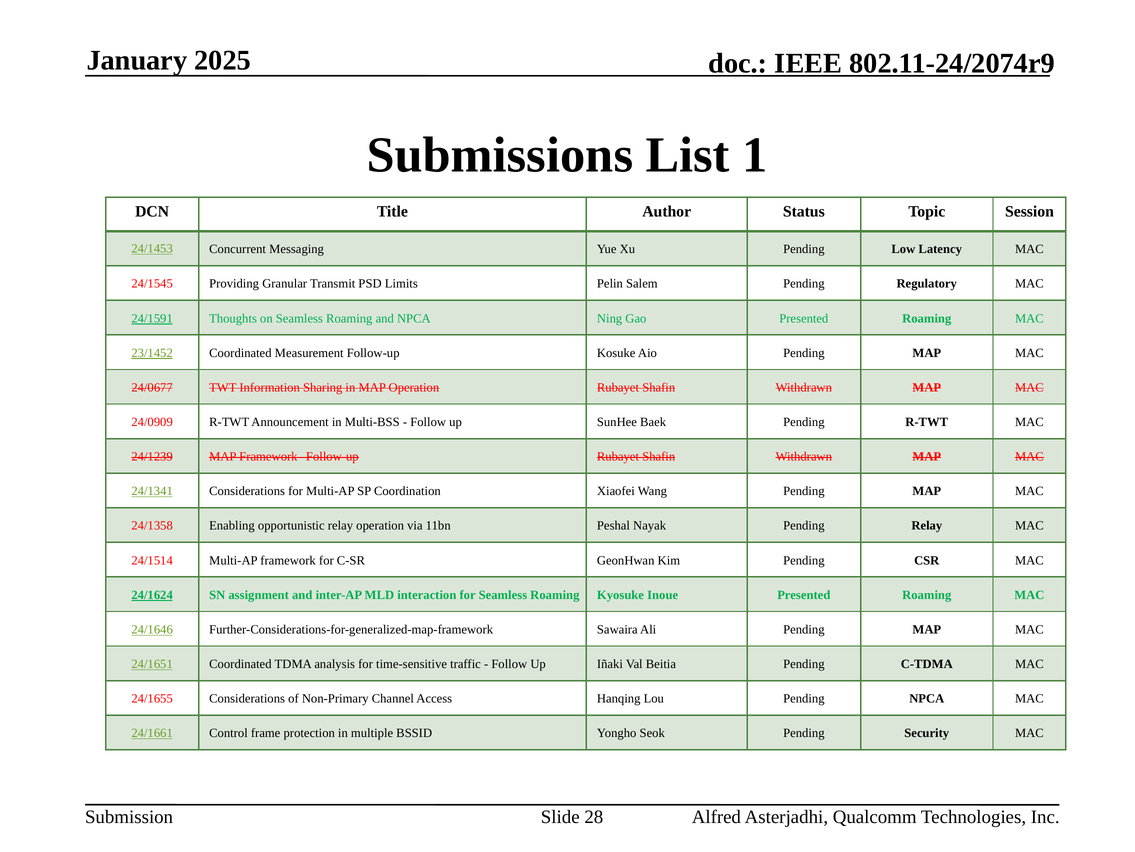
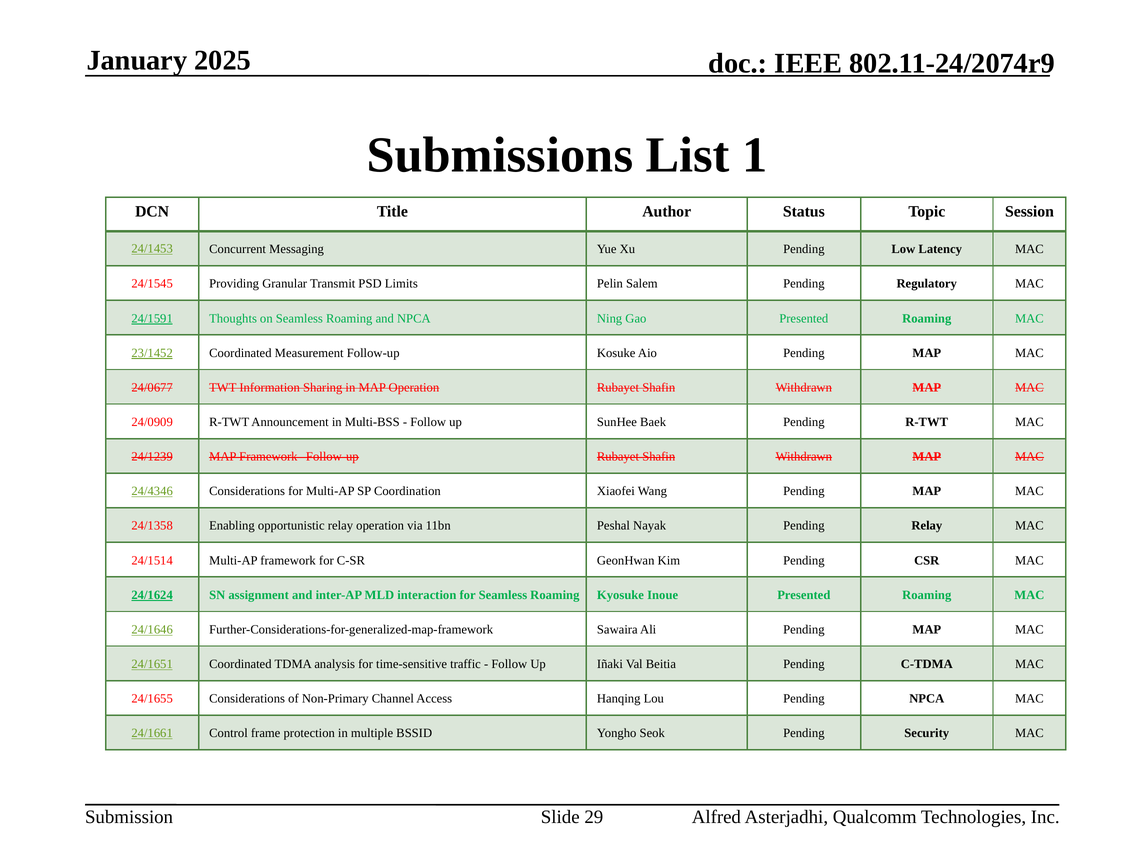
24/1341: 24/1341 -> 24/4346
28: 28 -> 29
